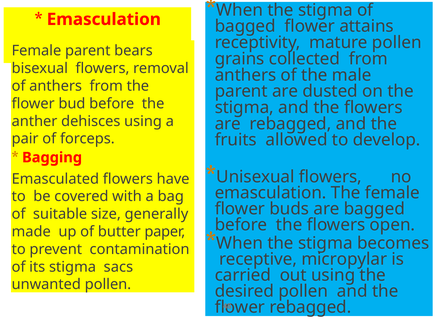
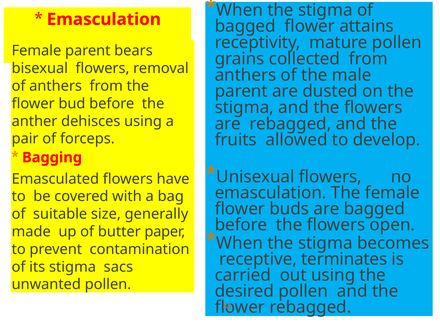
micropylar: micropylar -> terminates
